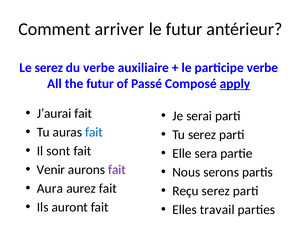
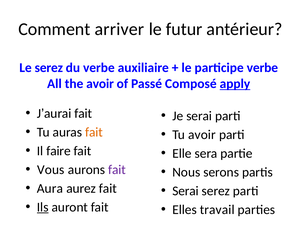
the futur: futur -> avoir
fait at (94, 132) colour: blue -> orange
Tu serez: serez -> avoir
sont: sont -> faire
Venir: Venir -> Vous
Reçu at (186, 191): Reçu -> Serai
Ils underline: none -> present
